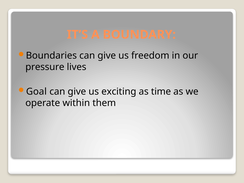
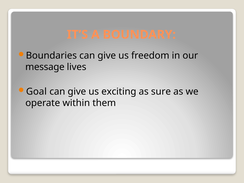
pressure: pressure -> message
time: time -> sure
